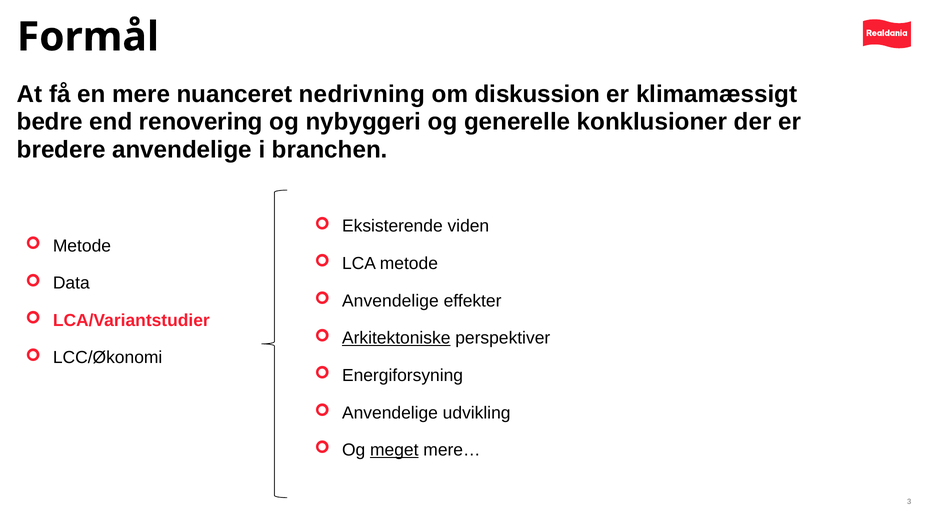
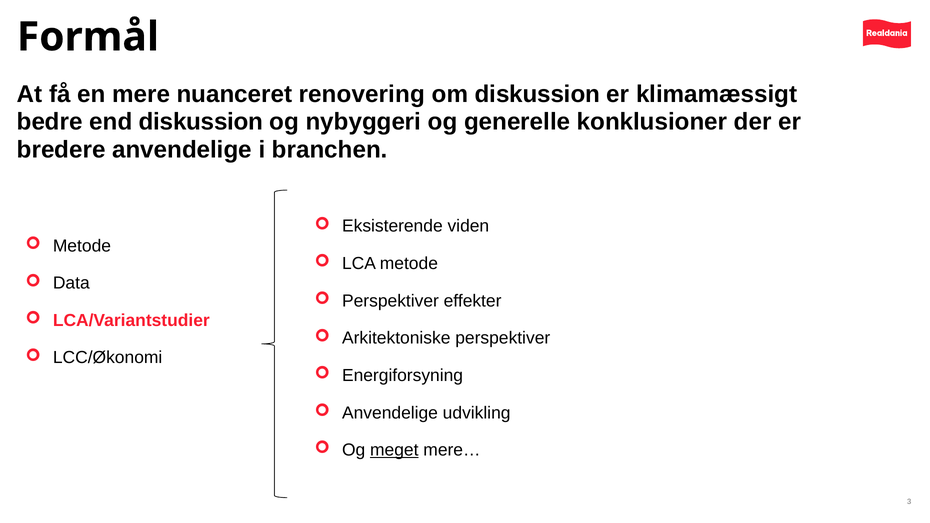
nedrivning: nedrivning -> renovering
end renovering: renovering -> diskussion
Anvendelige at (390, 301): Anvendelige -> Perspektiver
Arkitektoniske underline: present -> none
